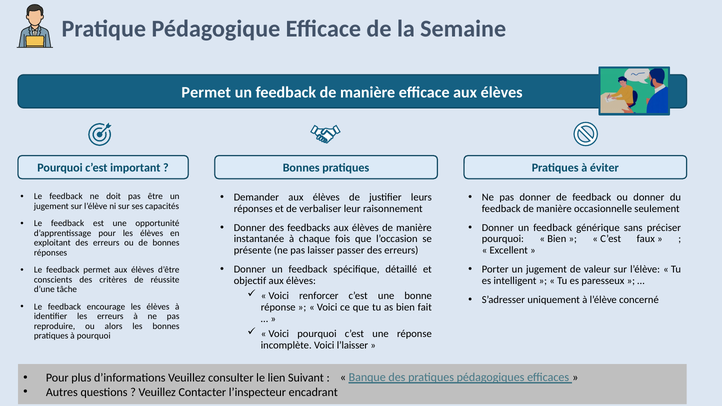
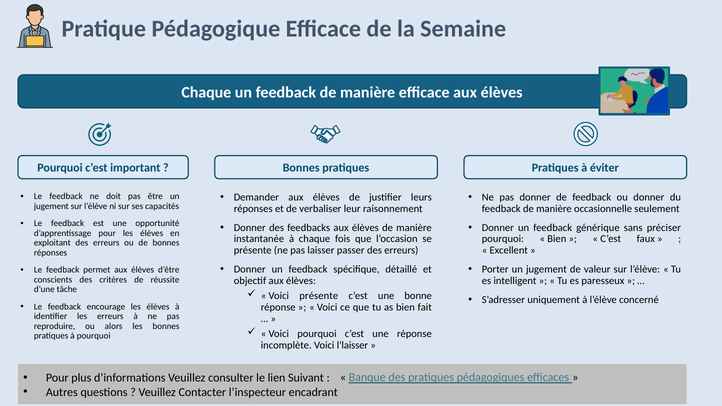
Permet at (206, 92): Permet -> Chaque
Voici renforcer: renforcer -> présente
